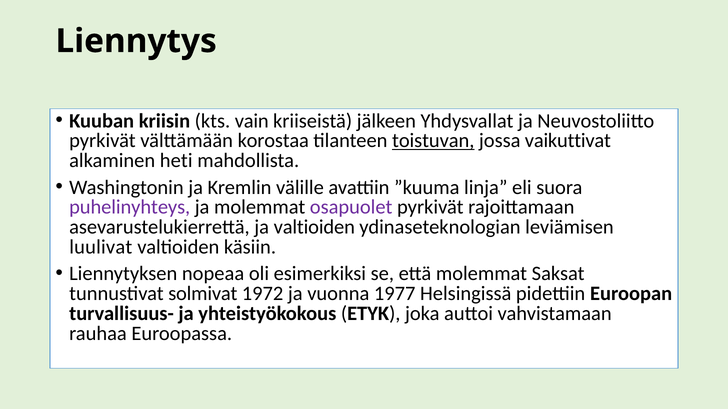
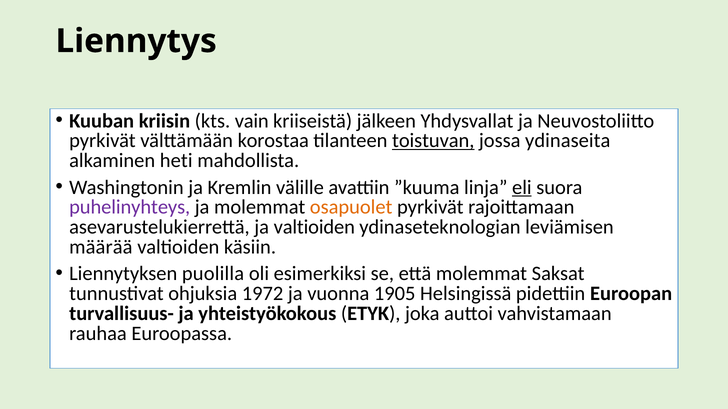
vaikuttivat: vaikuttivat -> ydinaseita
eli underline: none -> present
osapuolet colour: purple -> orange
luulivat: luulivat -> määrää
nopeaa: nopeaa -> puolilla
solmivat: solmivat -> ohjuksia
1977: 1977 -> 1905
